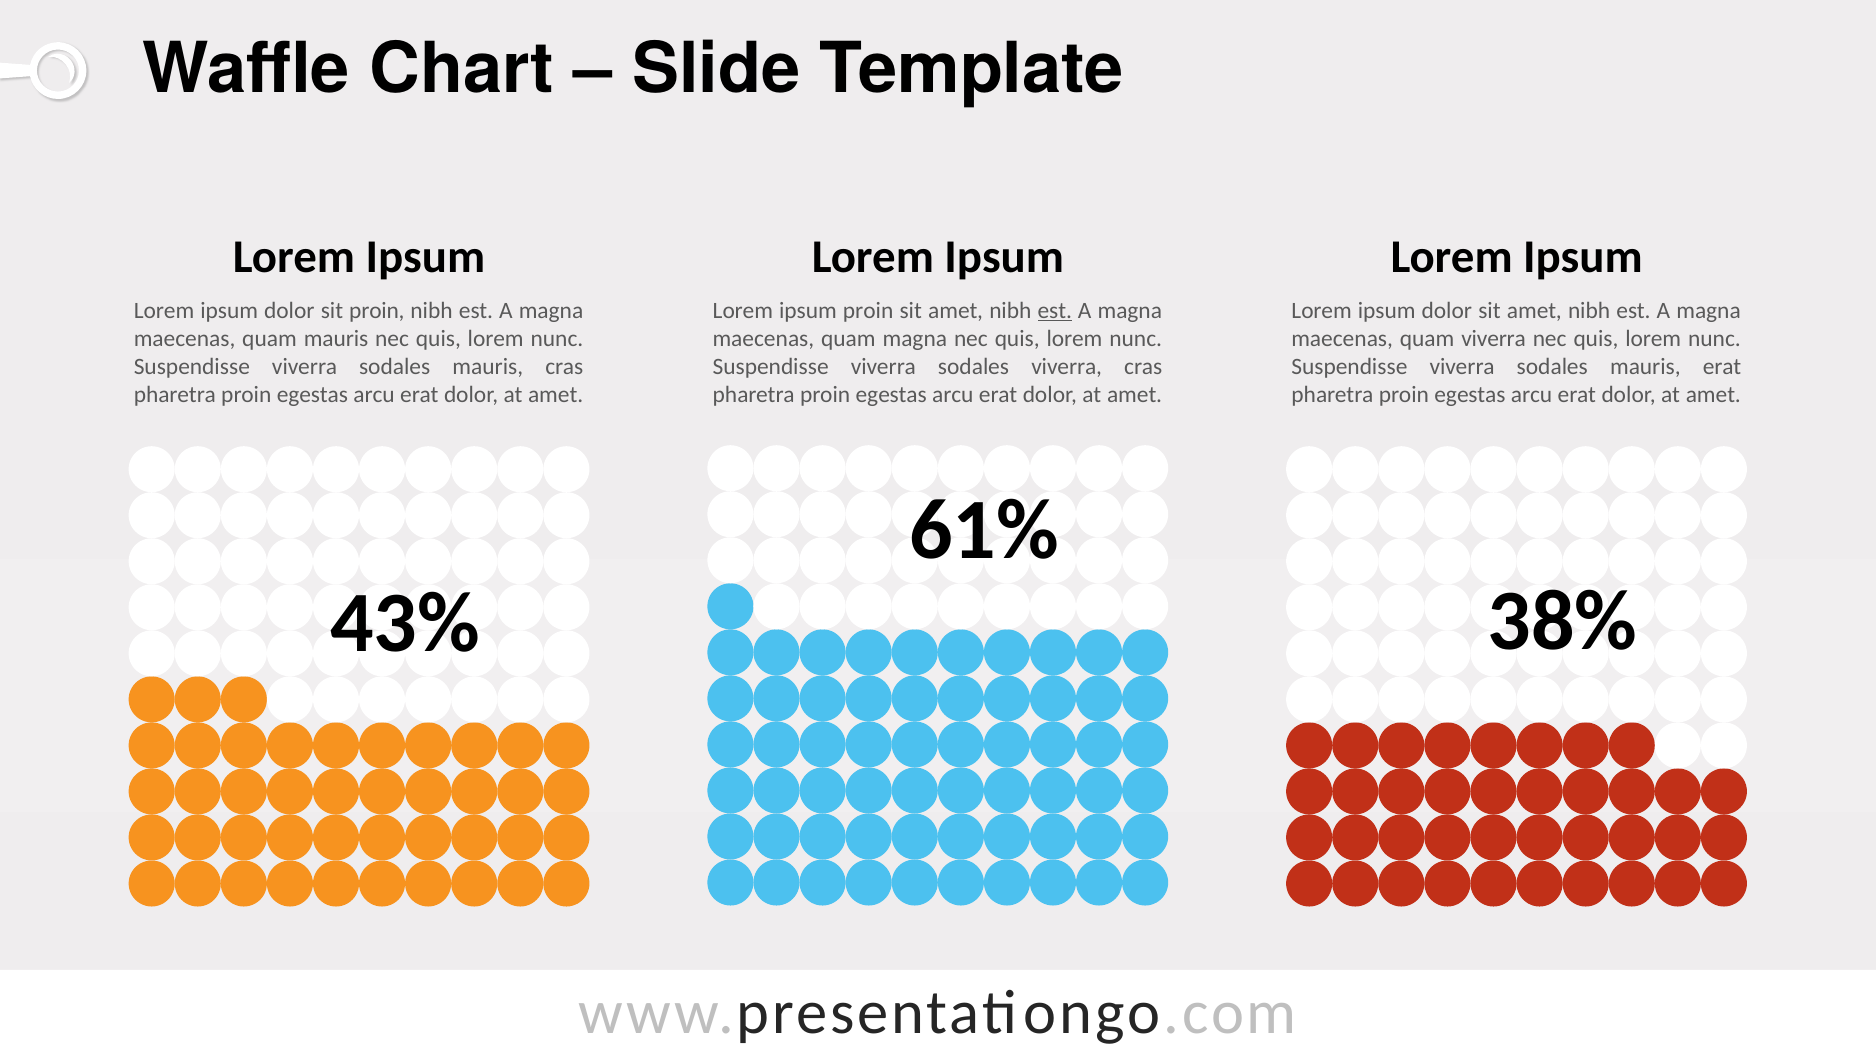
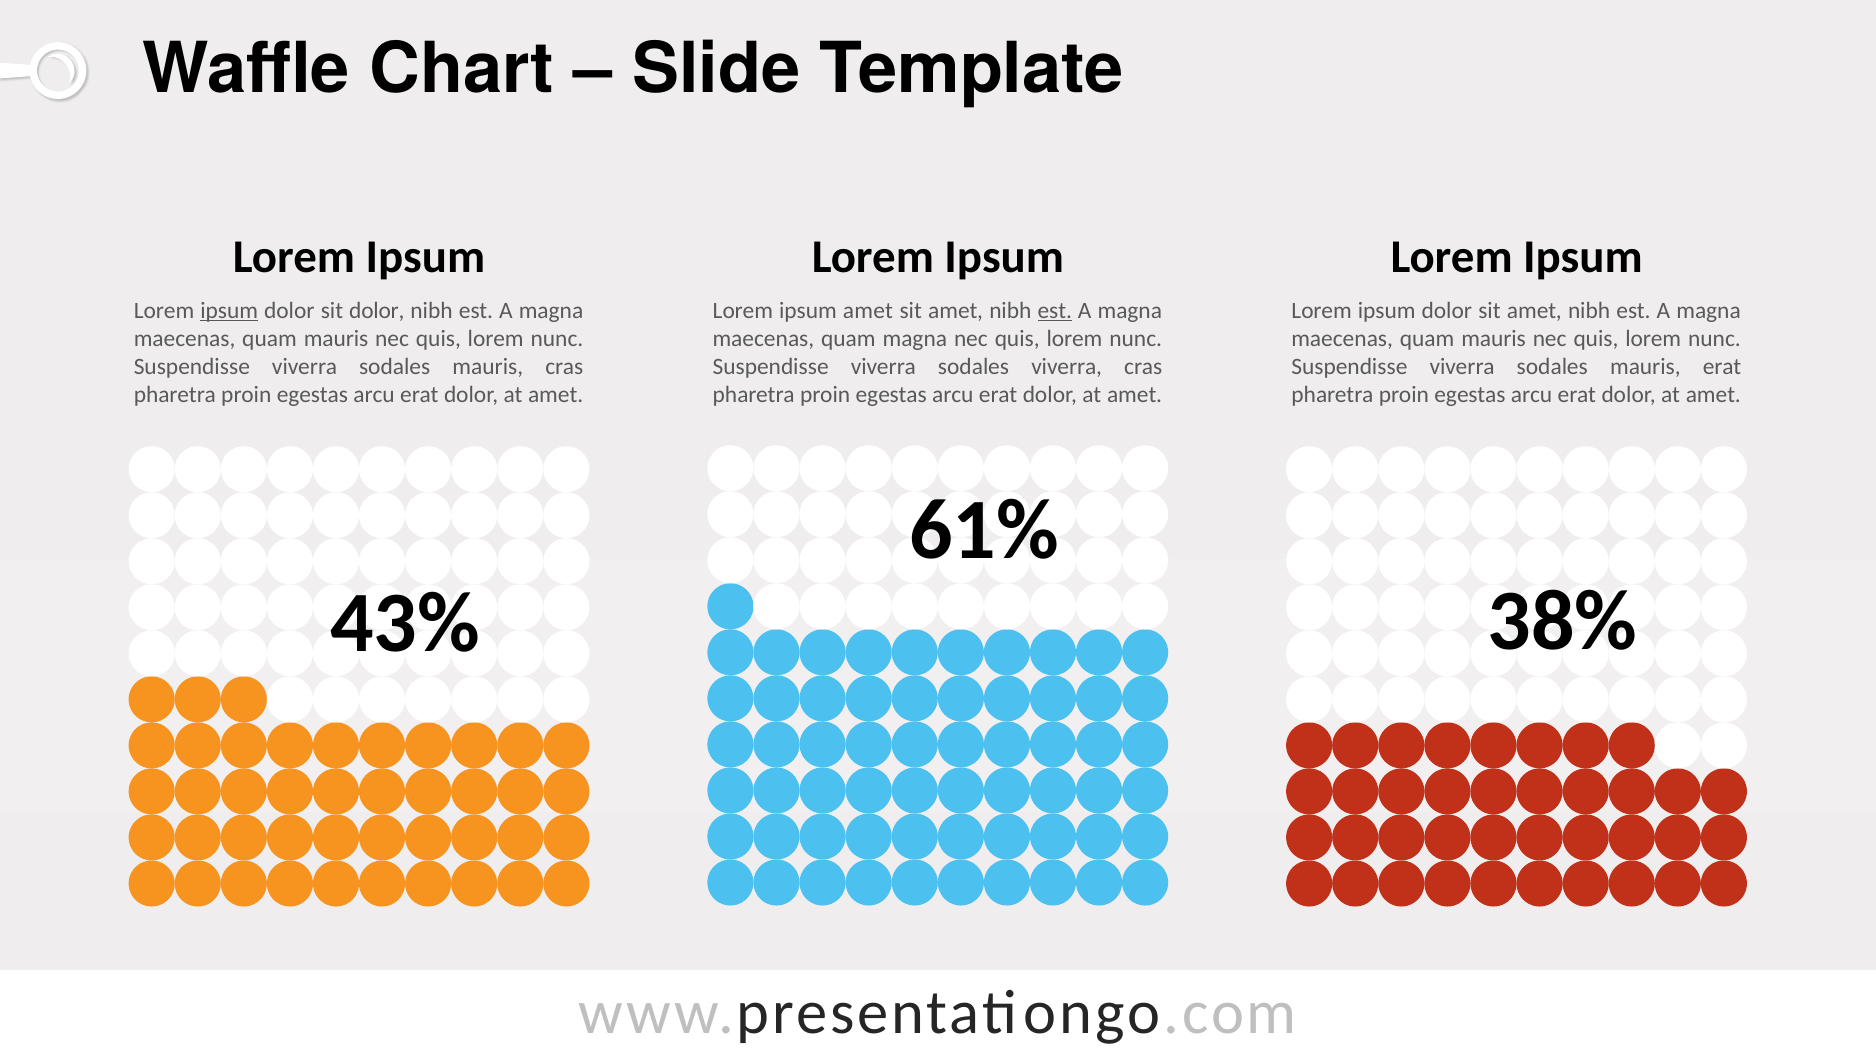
ipsum at (229, 311) underline: none -> present
sit proin: proin -> dolor
ipsum proin: proin -> amet
viverra at (1494, 339): viverra -> mauris
